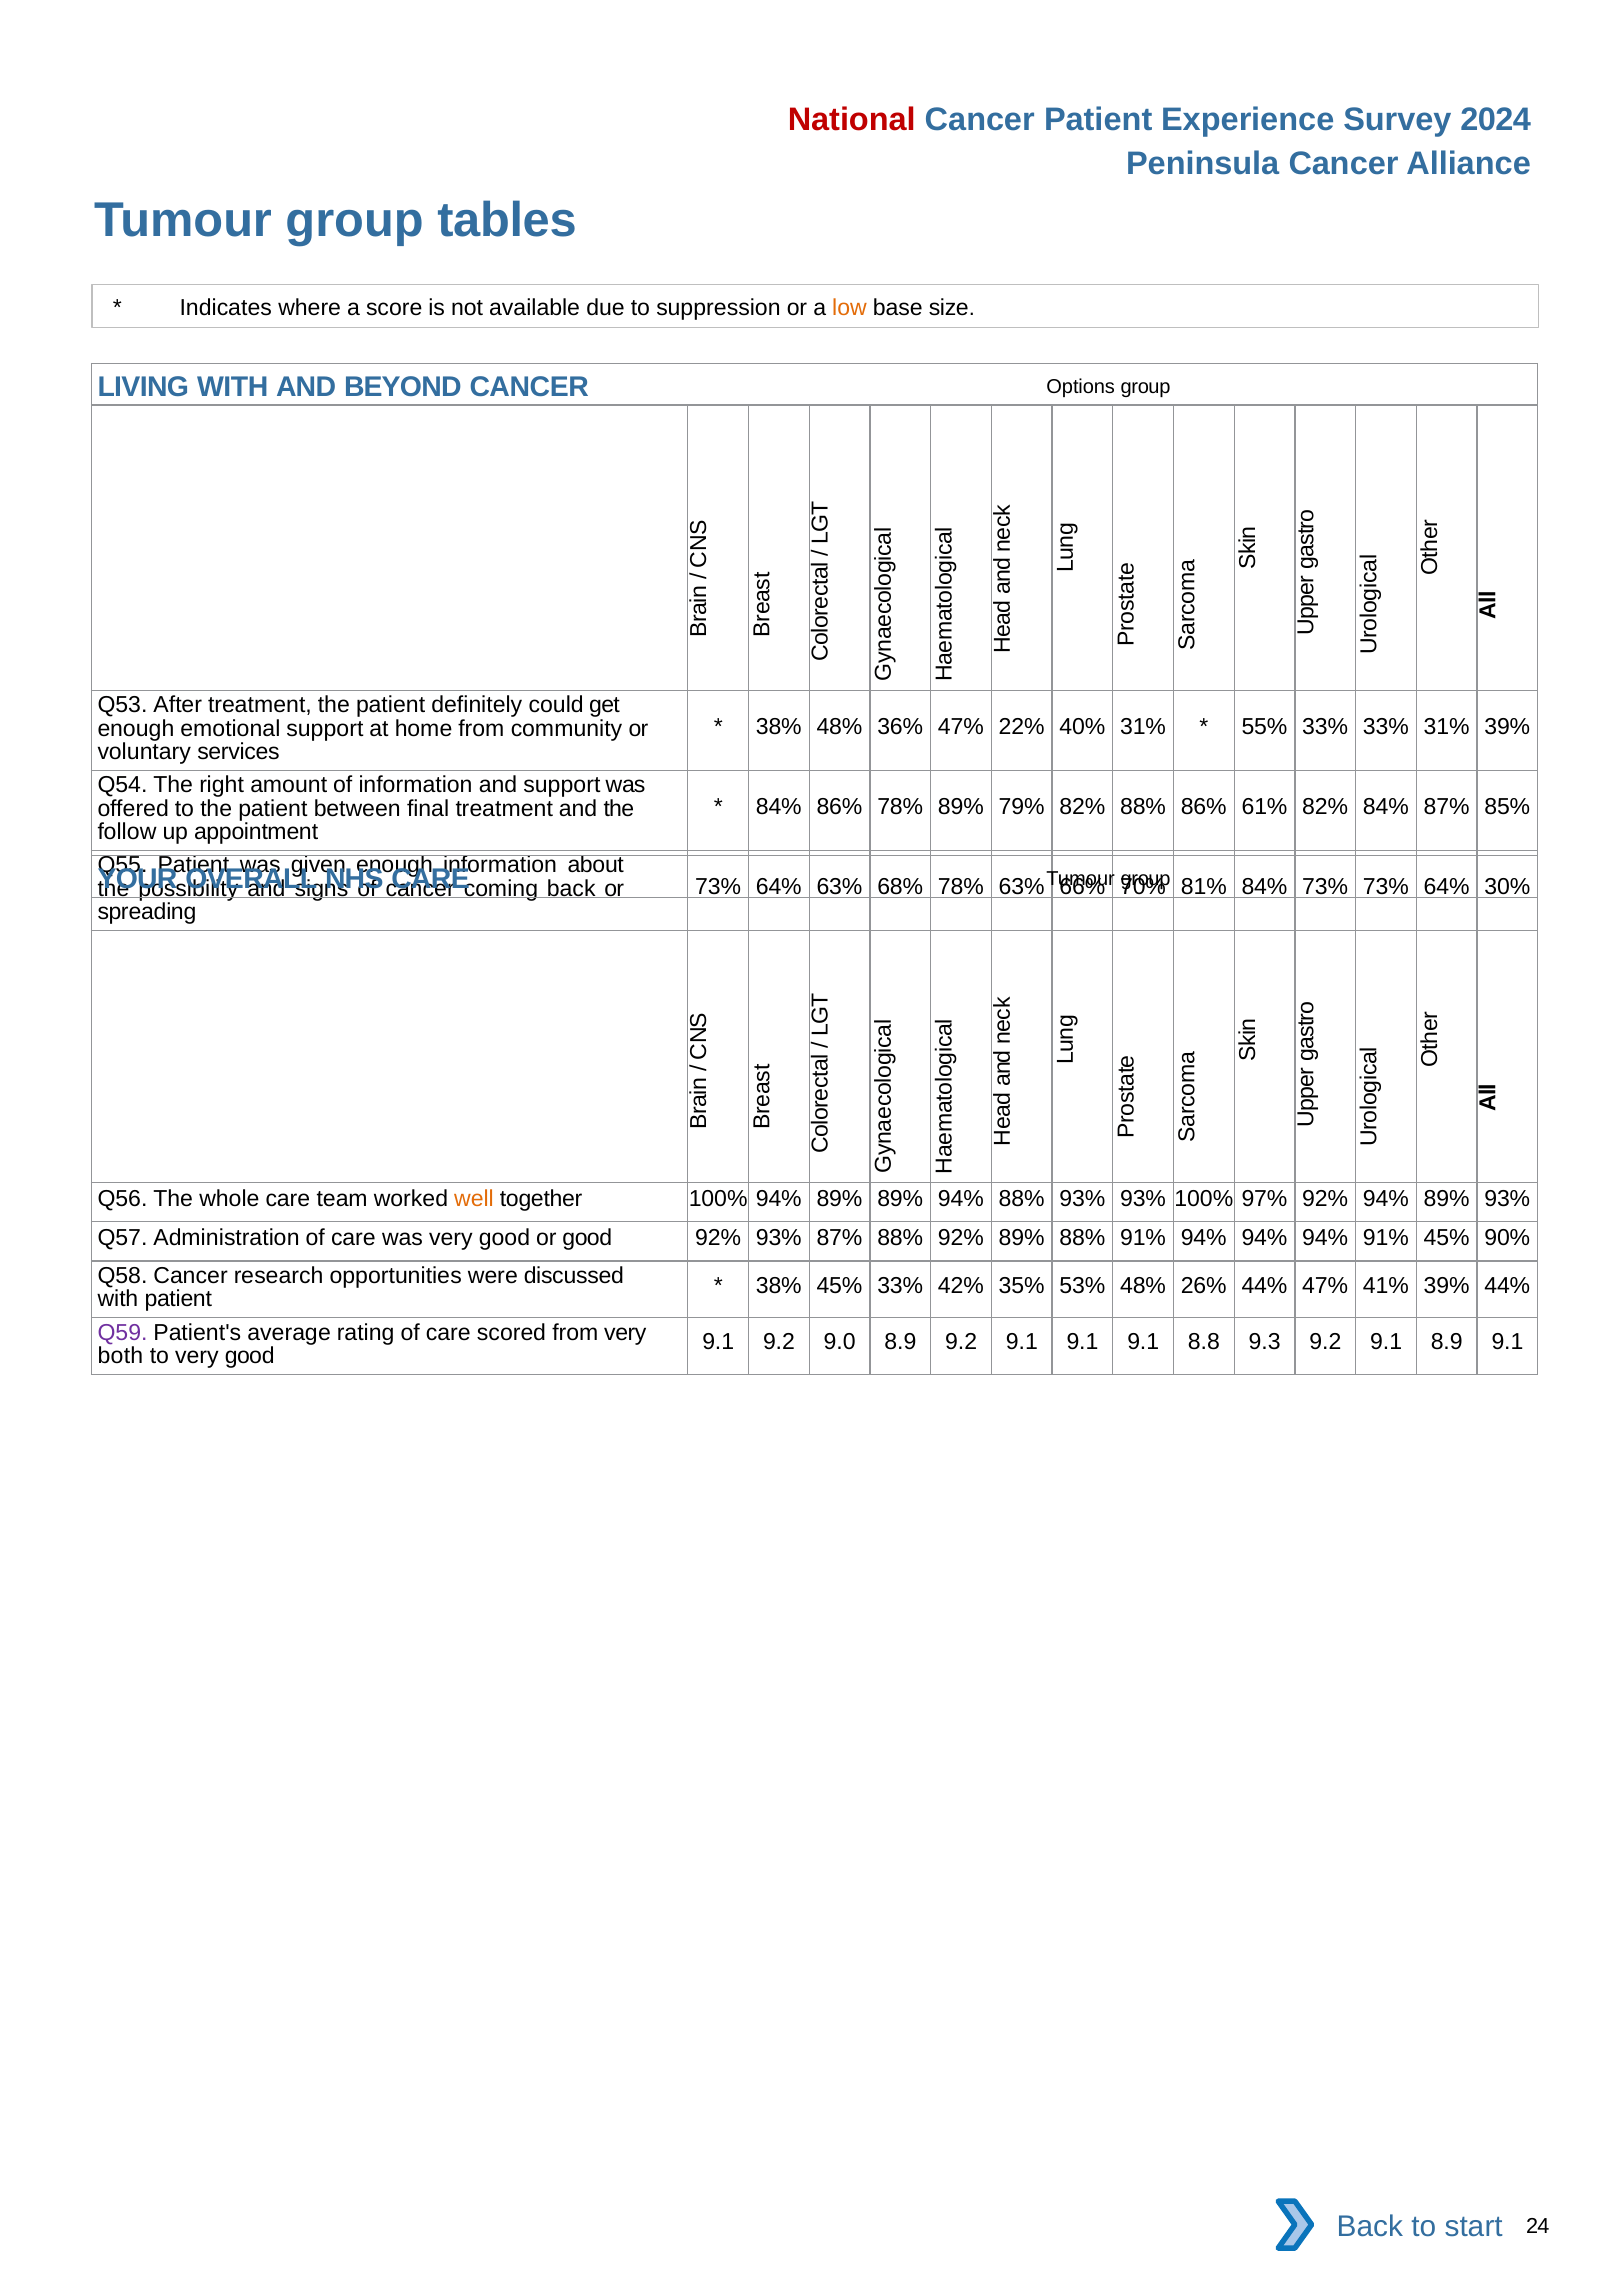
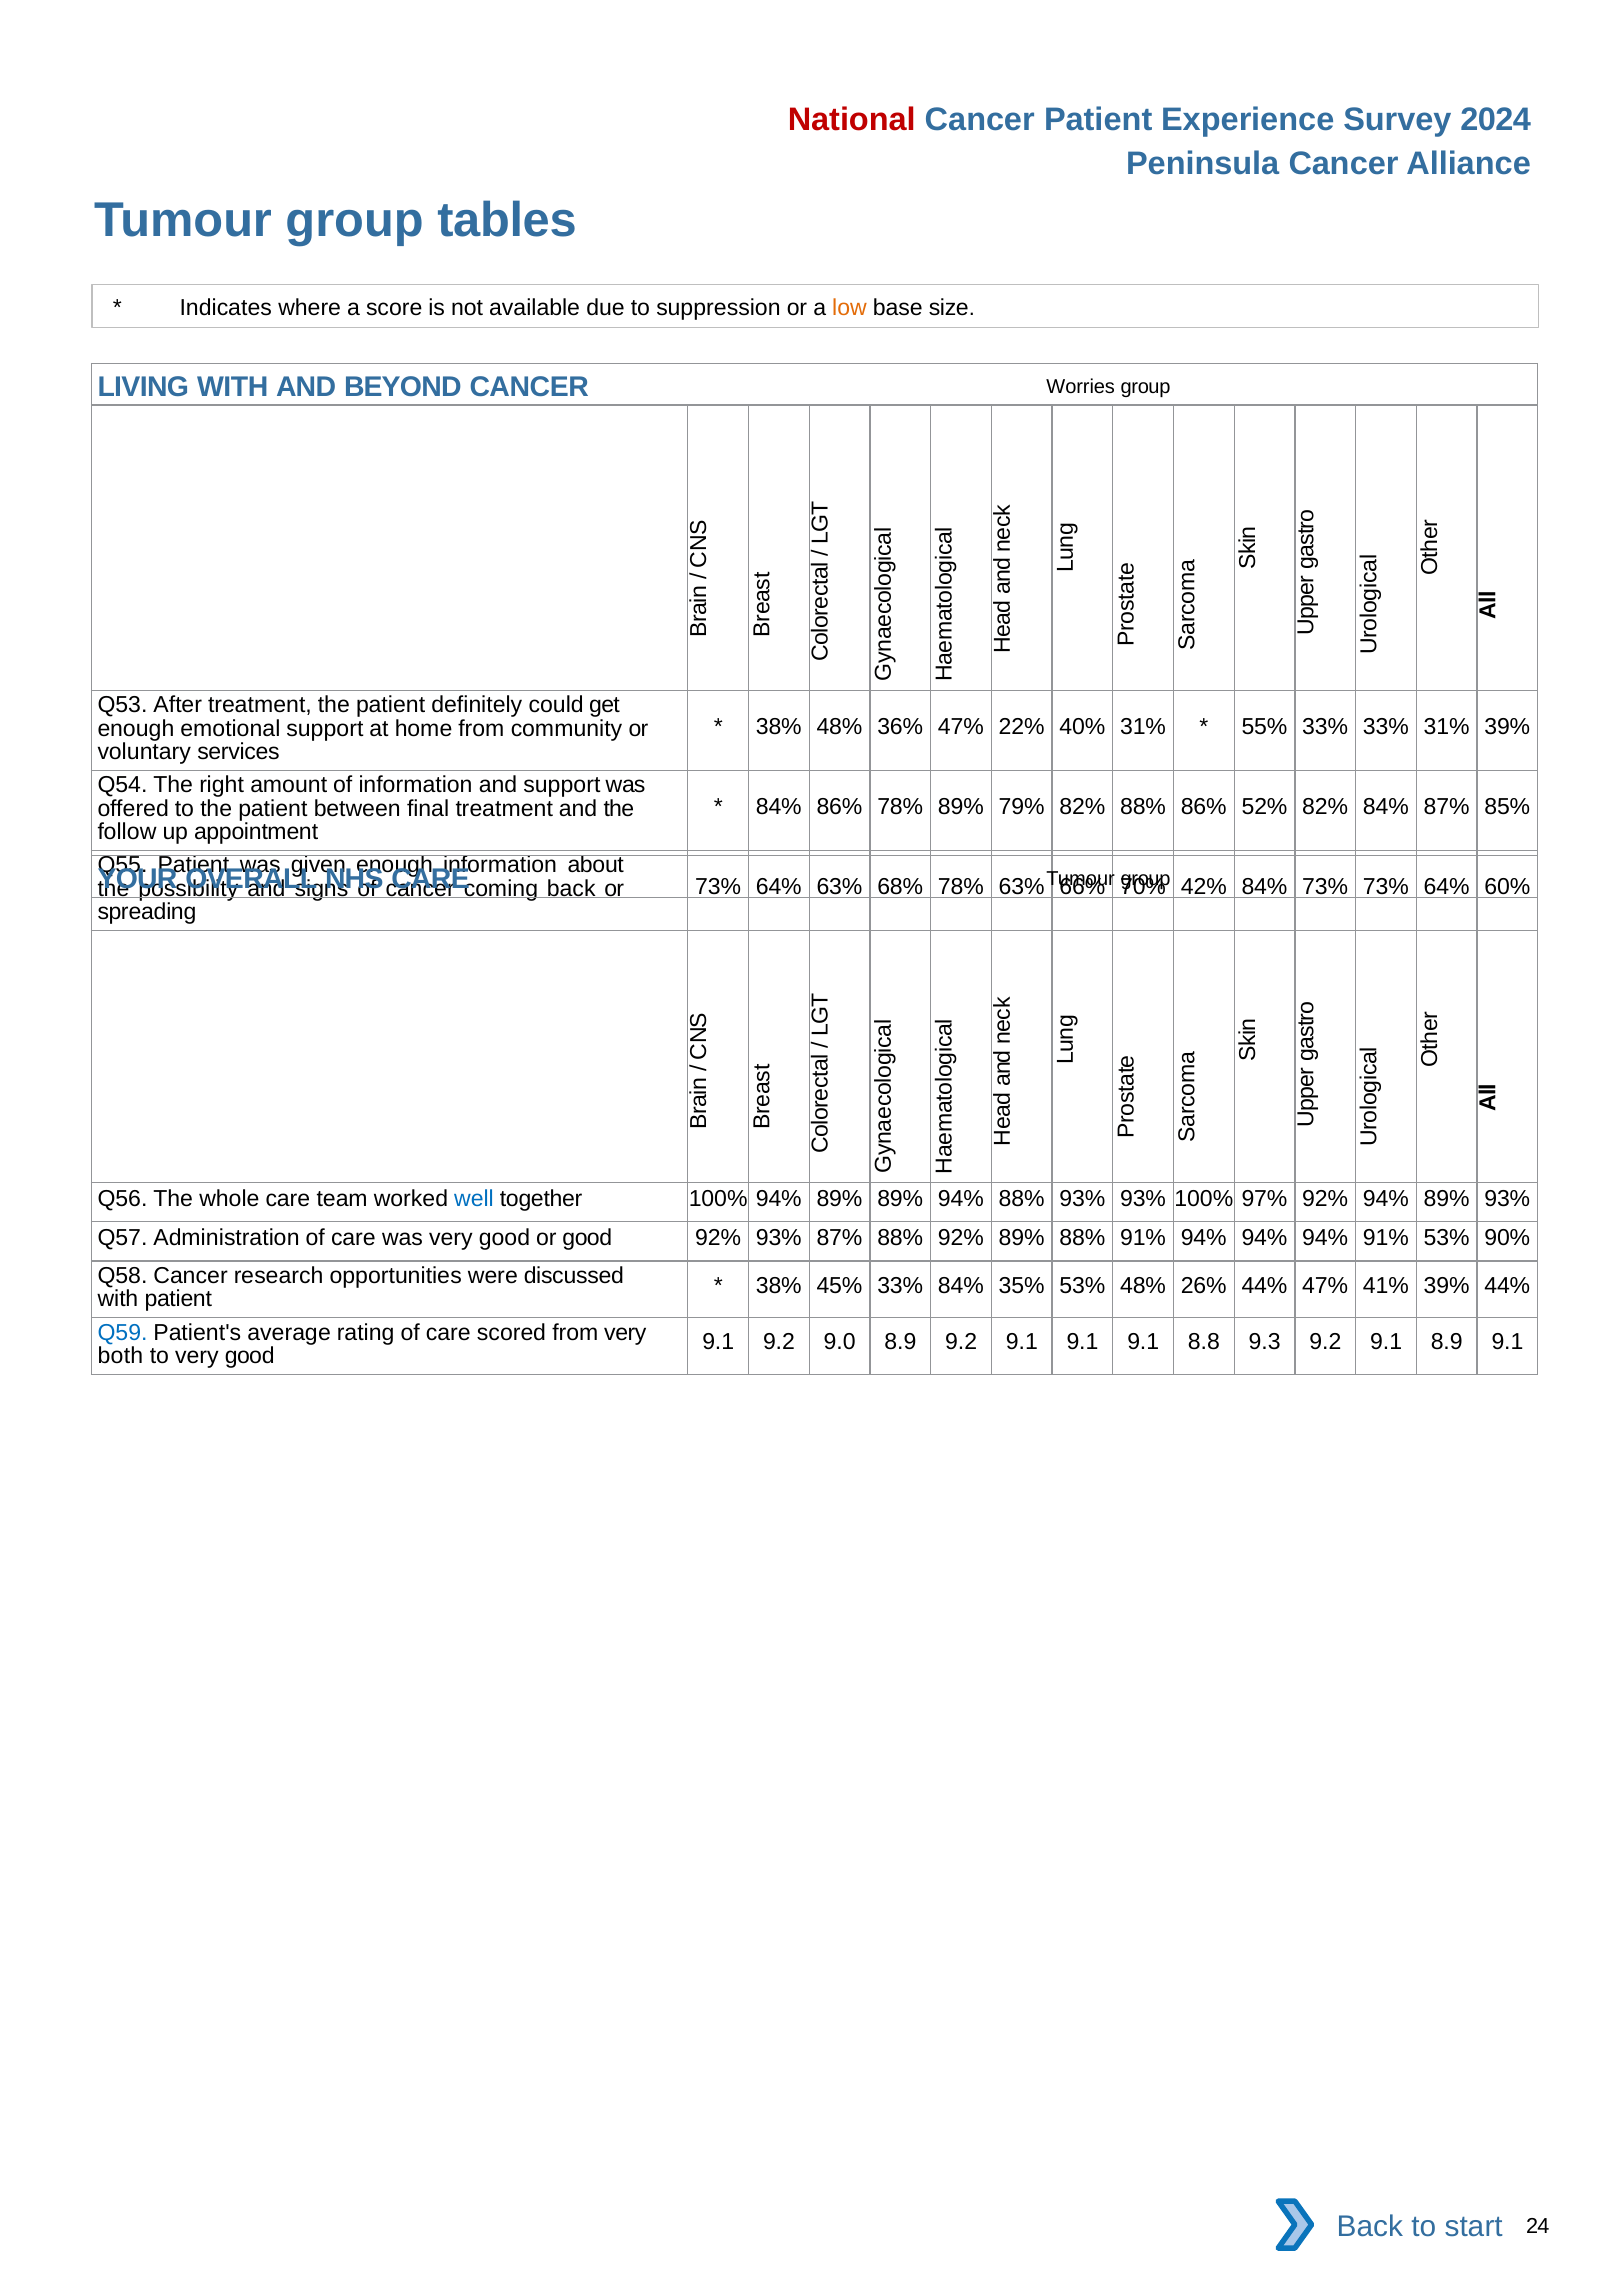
Options: Options -> Worries
61%: 61% -> 52%
81%: 81% -> 42%
30%: 30% -> 60%
well colour: orange -> blue
91% 45%: 45% -> 53%
33% 42%: 42% -> 84%
Q59 colour: purple -> blue
